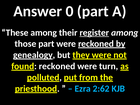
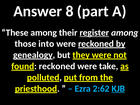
0: 0 -> 8
those part: part -> into
turn: turn -> take
KJB underline: none -> present
